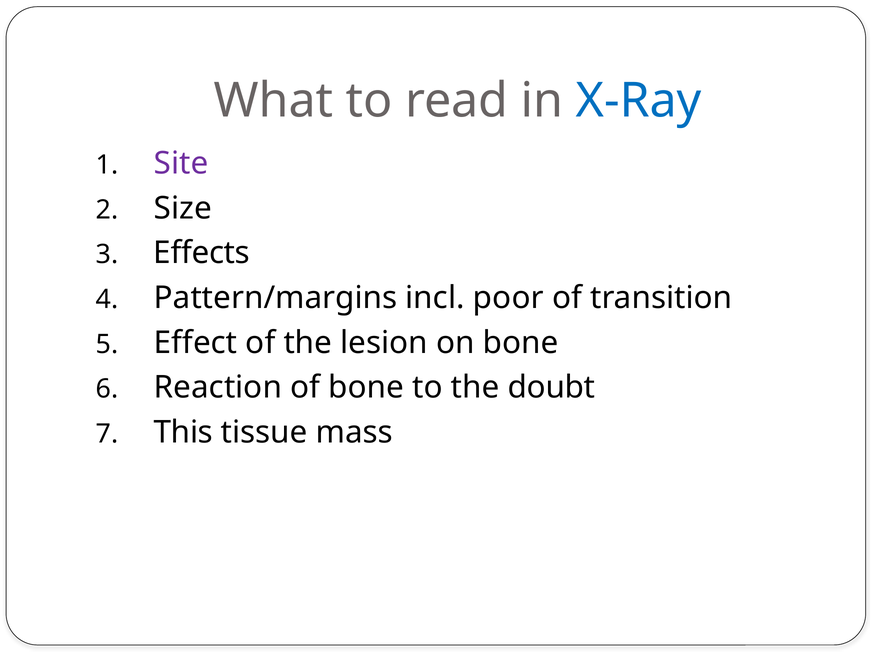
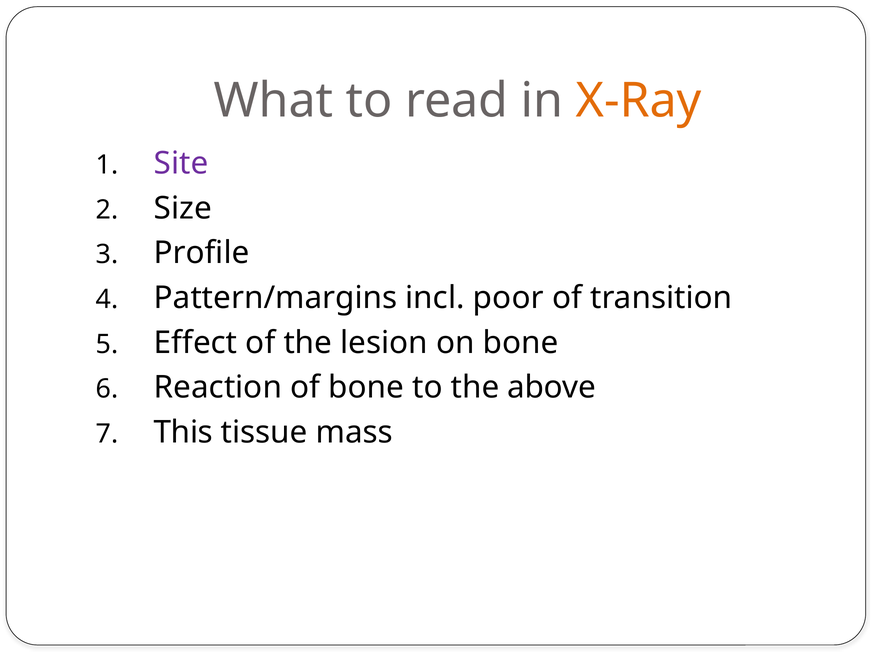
X-Ray colour: blue -> orange
Effects: Effects -> Profile
doubt: doubt -> above
